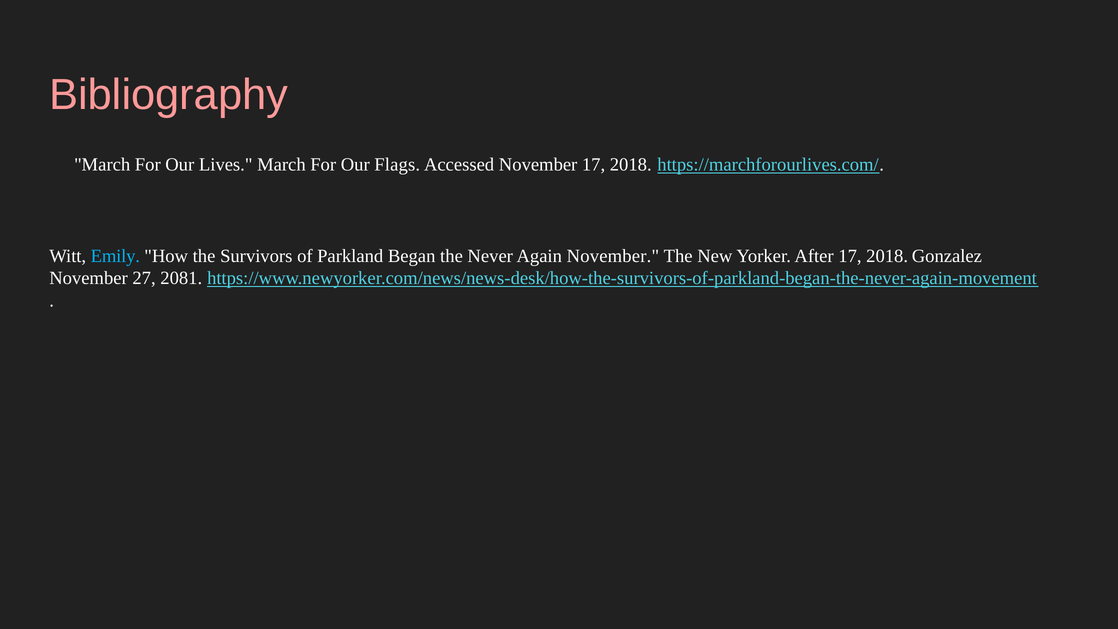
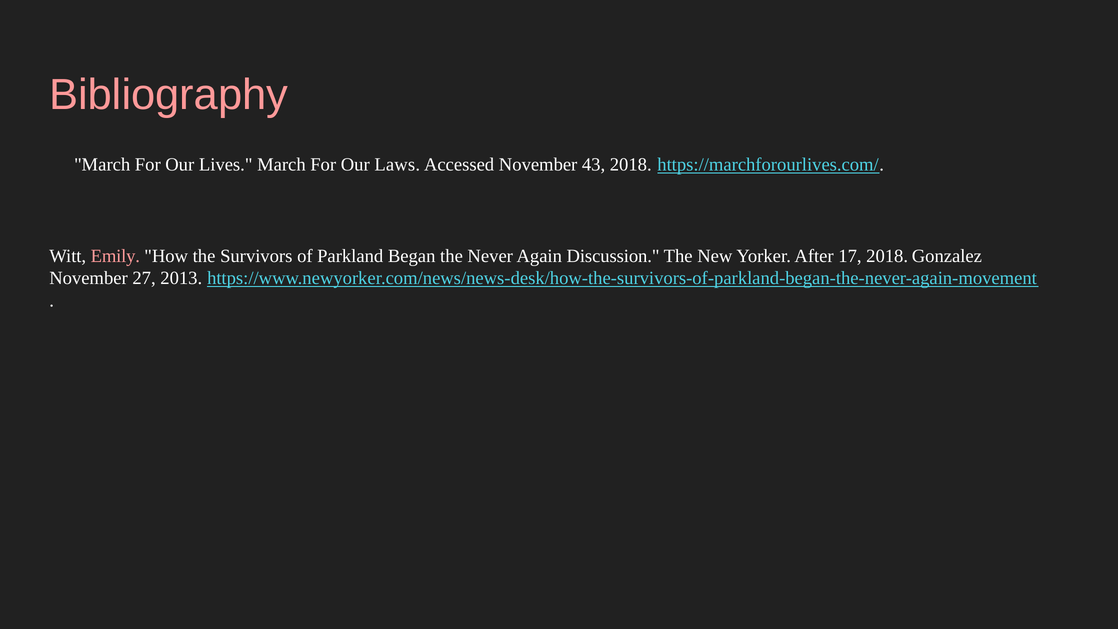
Flags: Flags -> Laws
November 17: 17 -> 43
Emily colour: light blue -> pink
Again November: November -> Discussion
2081: 2081 -> 2013
